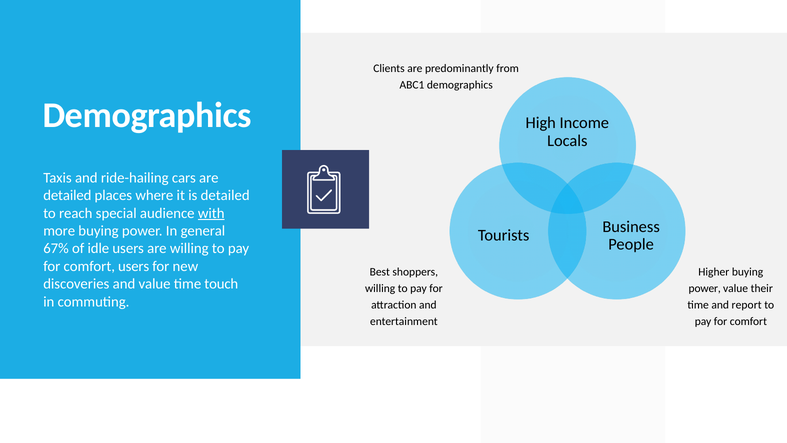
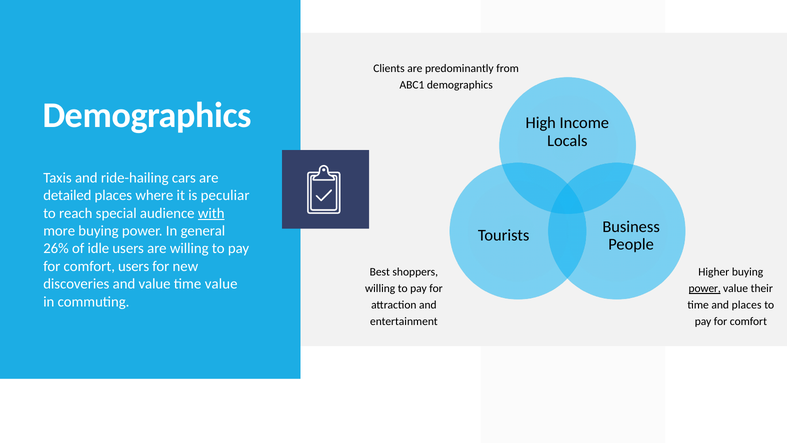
is detailed: detailed -> peculiar
67%: 67% -> 26%
time touch: touch -> value
power at (705, 288) underline: none -> present
and report: report -> places
